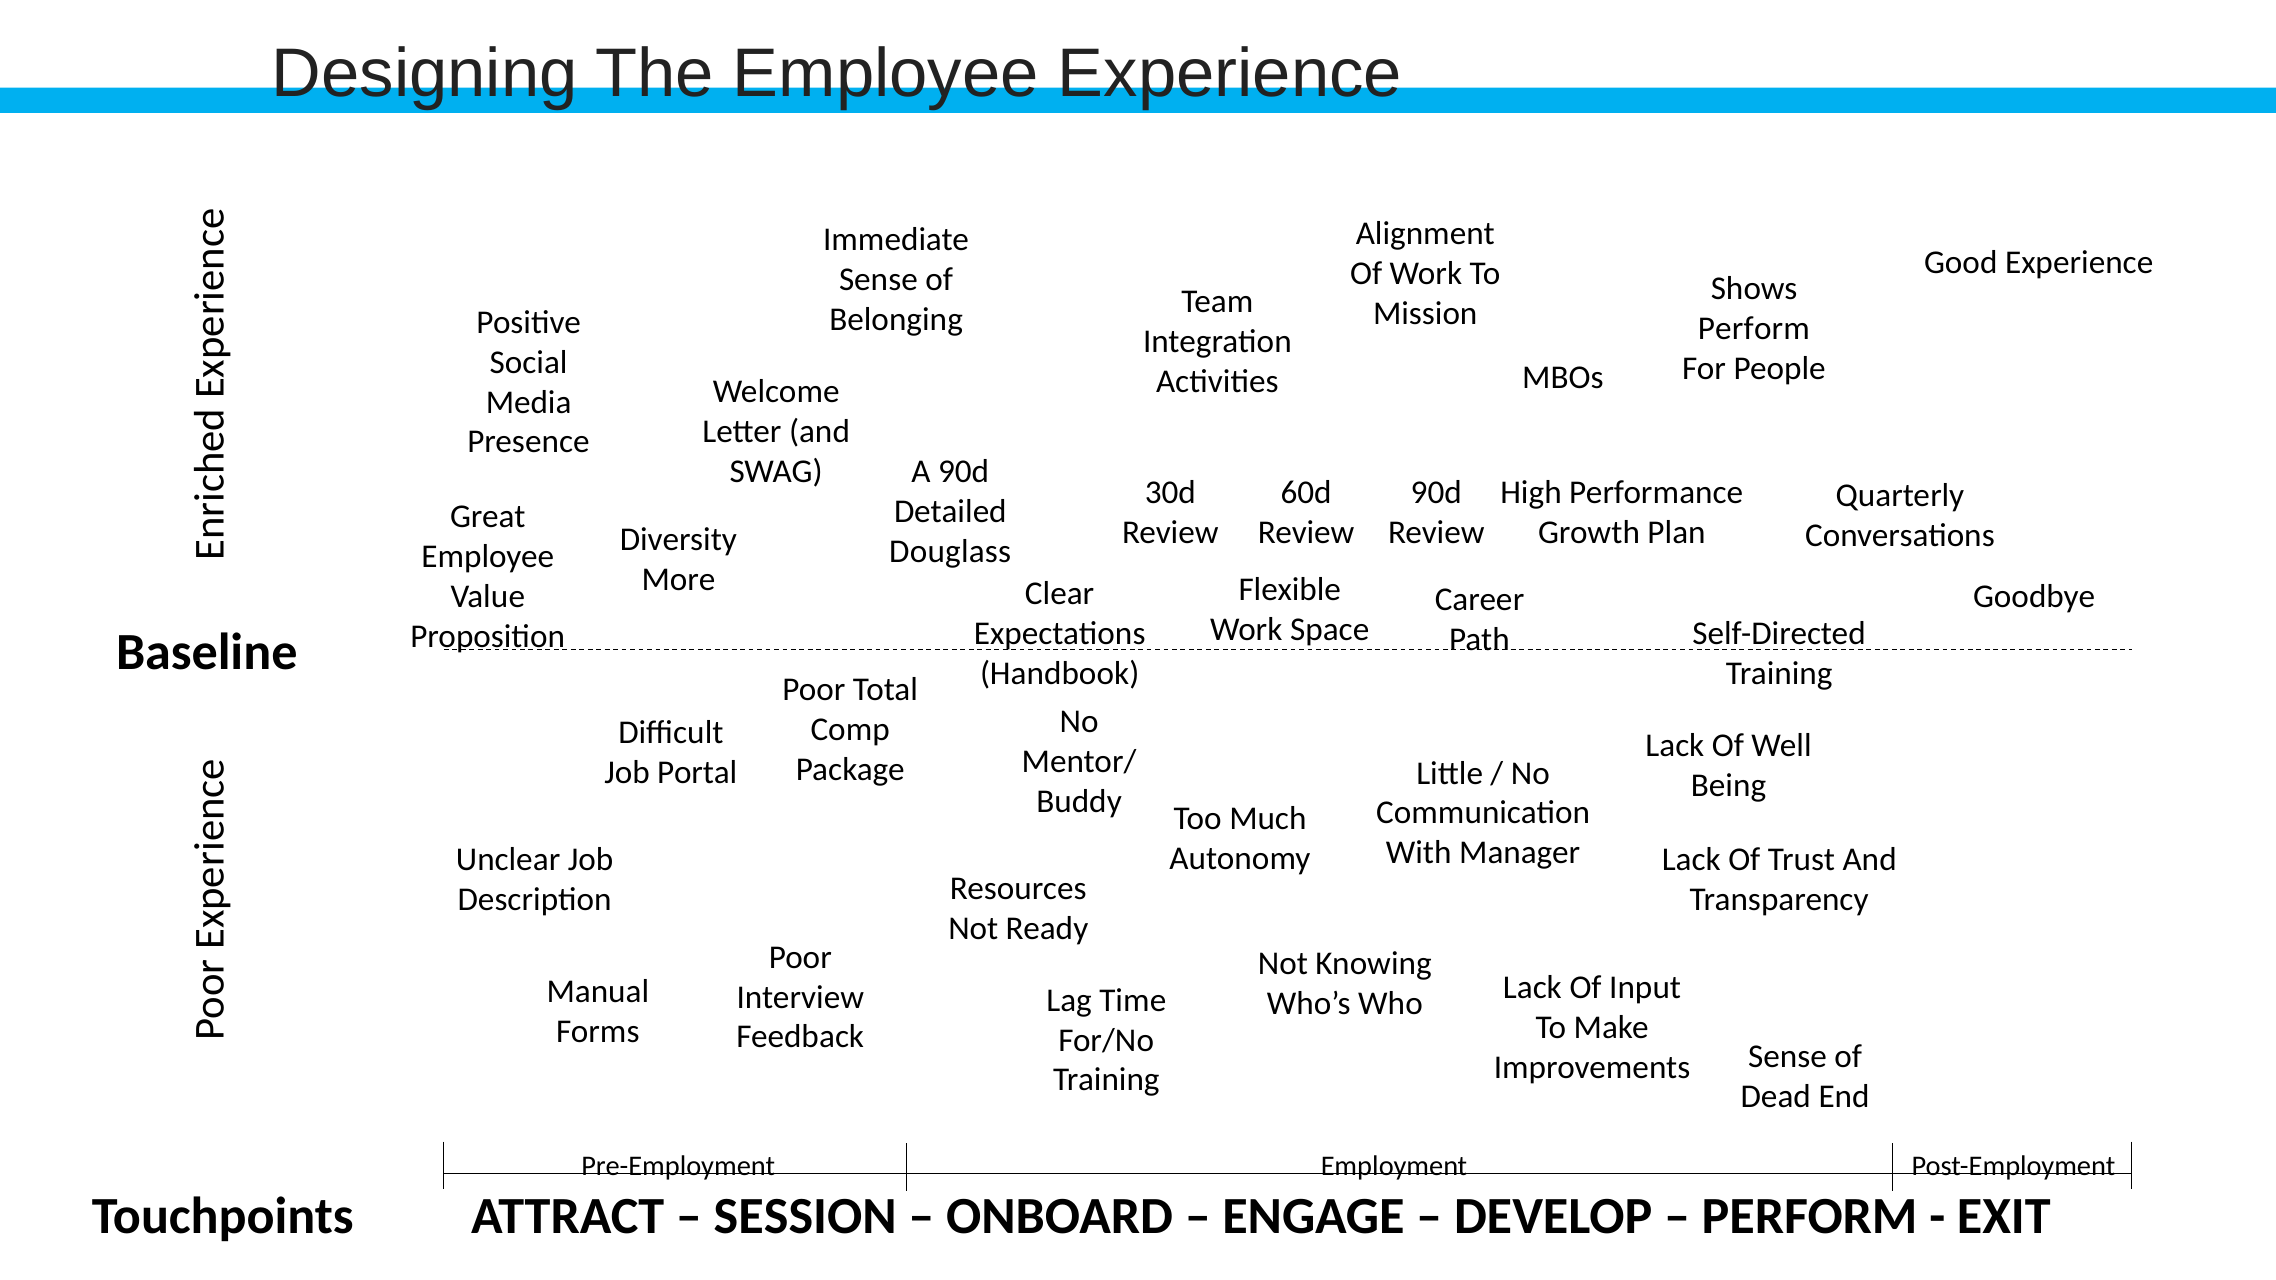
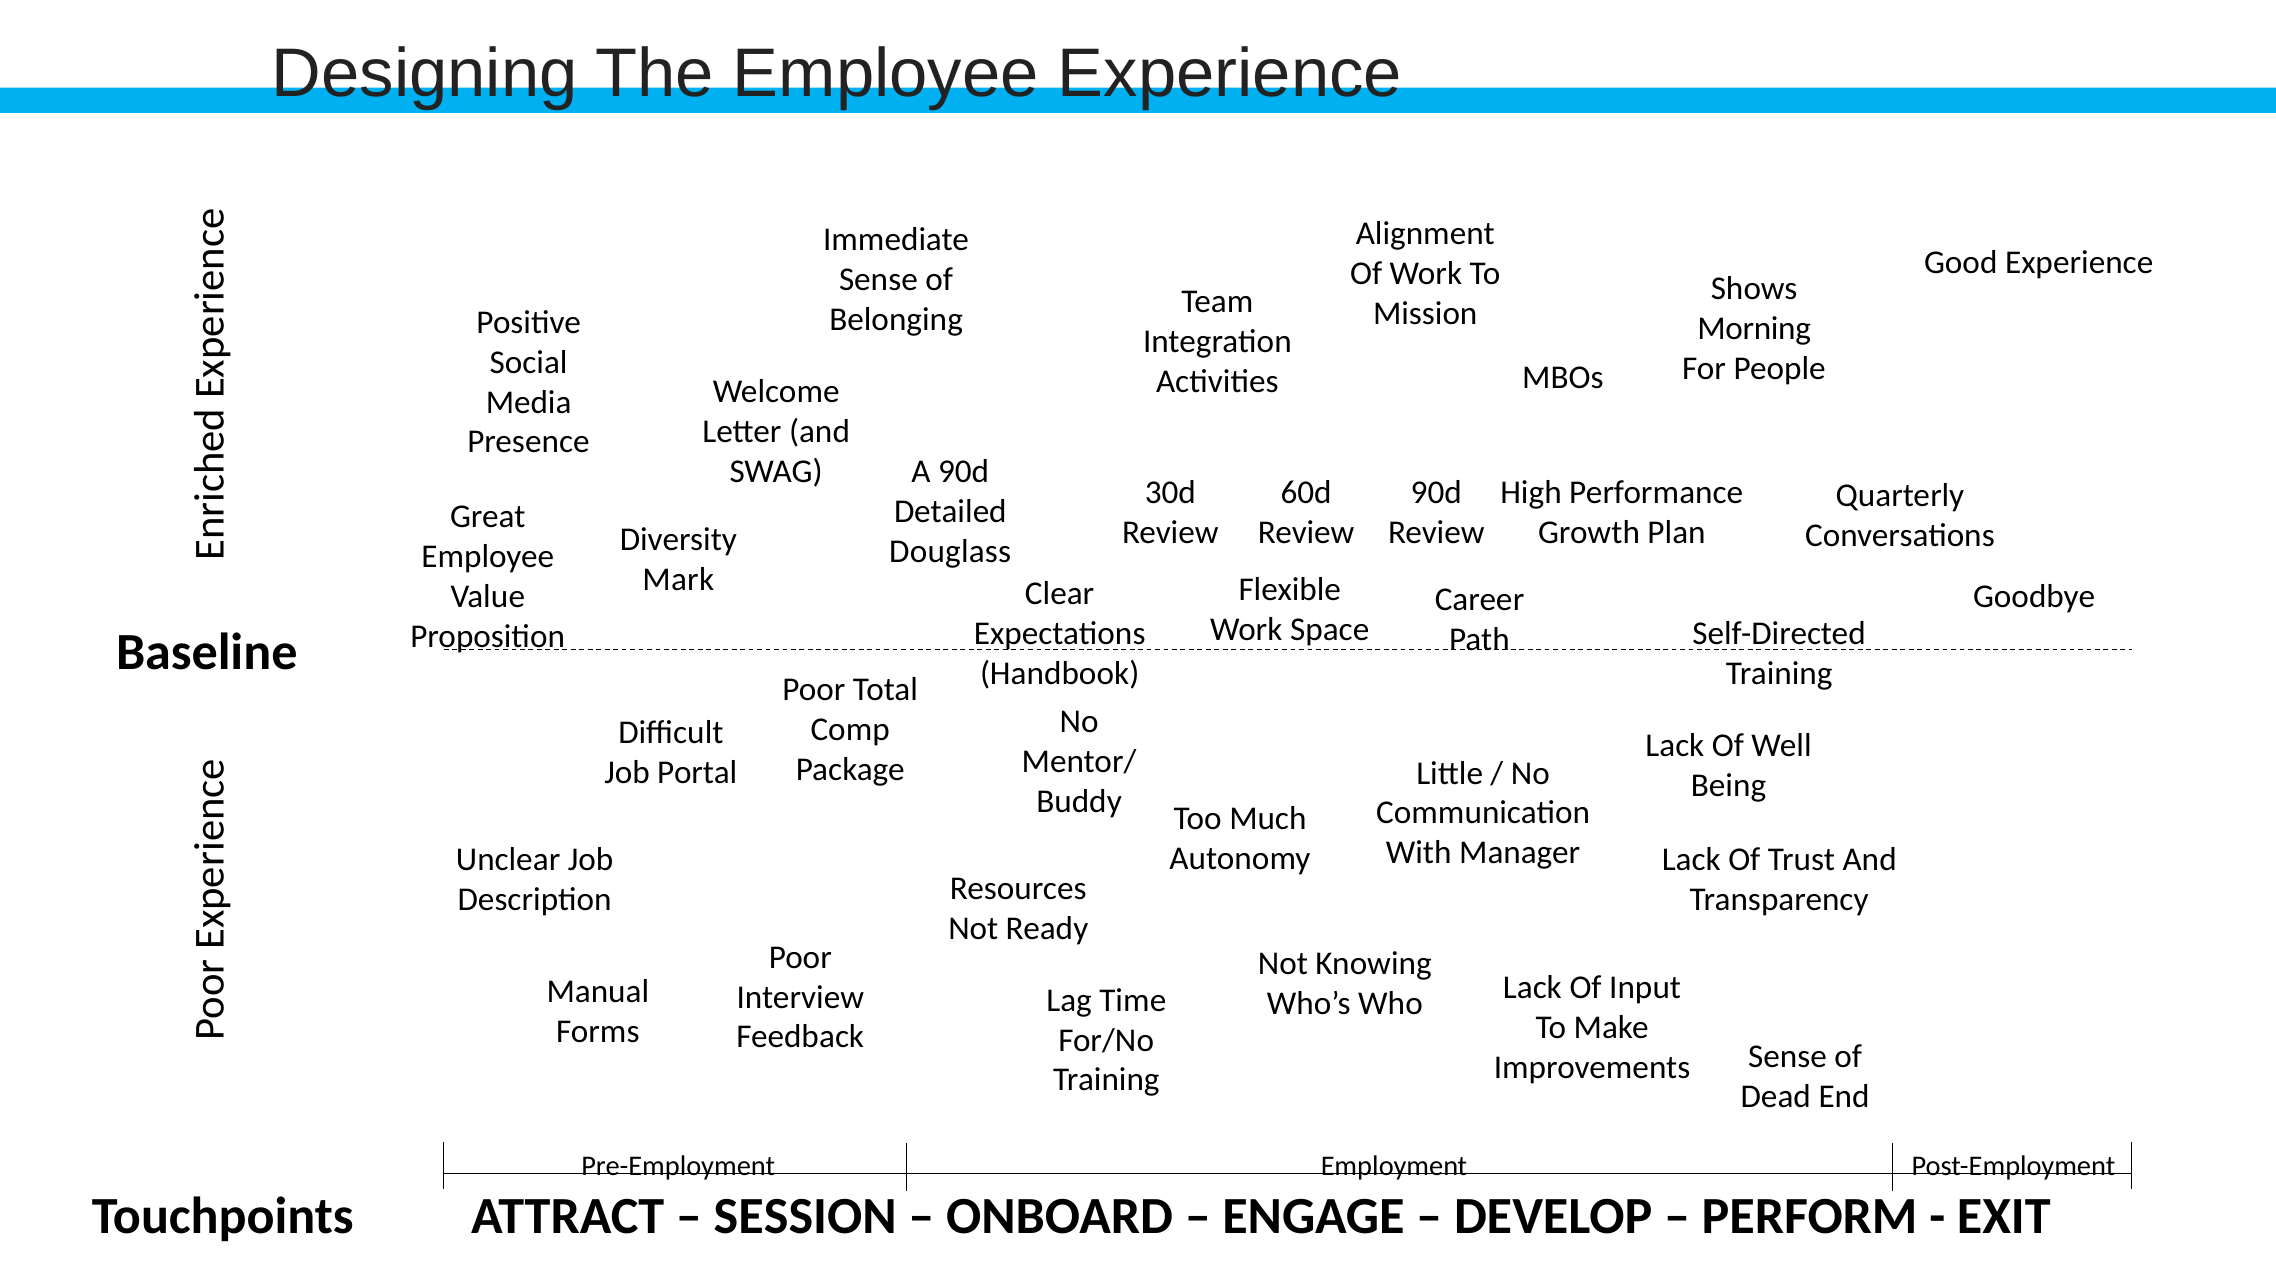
Perform at (1754, 329): Perform -> Morning
More: More -> Mark
